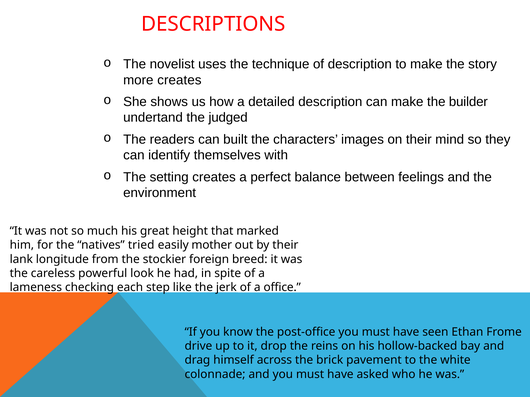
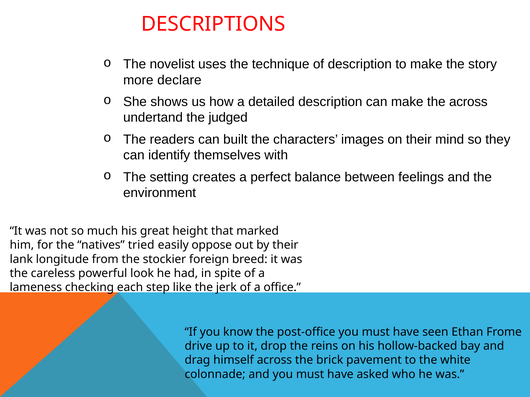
more creates: creates -> declare
the builder: builder -> across
mother: mother -> oppose
